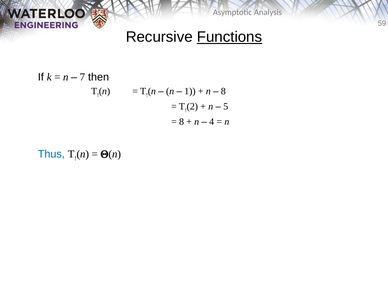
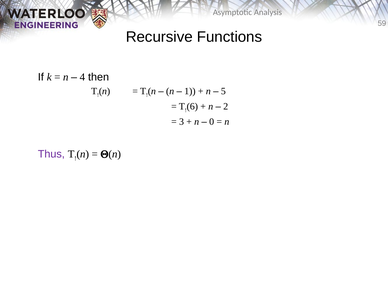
Functions underline: present -> none
7: 7 -> 4
8 at (223, 91): 8 -> 5
2: 2 -> 6
5: 5 -> 2
8 at (182, 122): 8 -> 3
4: 4 -> 0
Thus colour: blue -> purple
